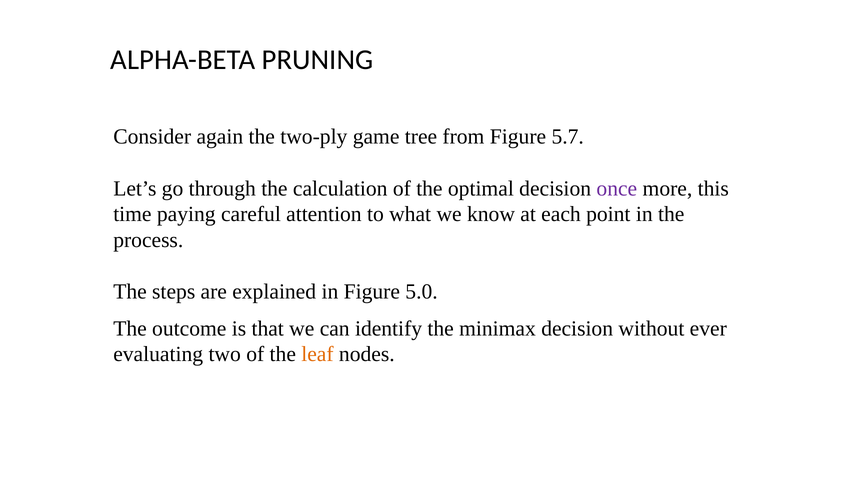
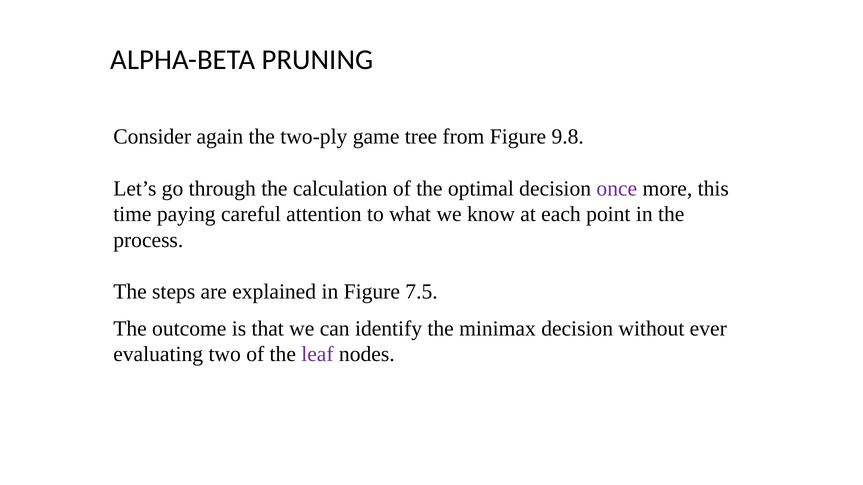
5.7: 5.7 -> 9.8
5.0: 5.0 -> 7.5
leaf colour: orange -> purple
